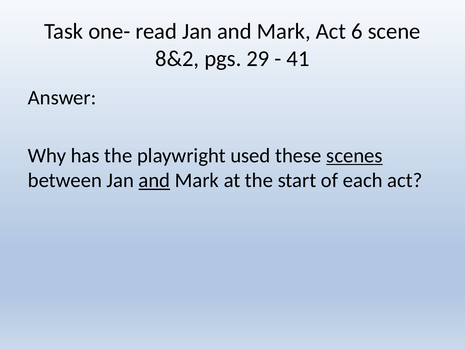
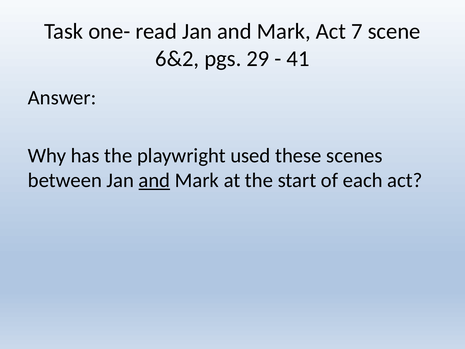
6: 6 -> 7
8&2: 8&2 -> 6&2
scenes underline: present -> none
